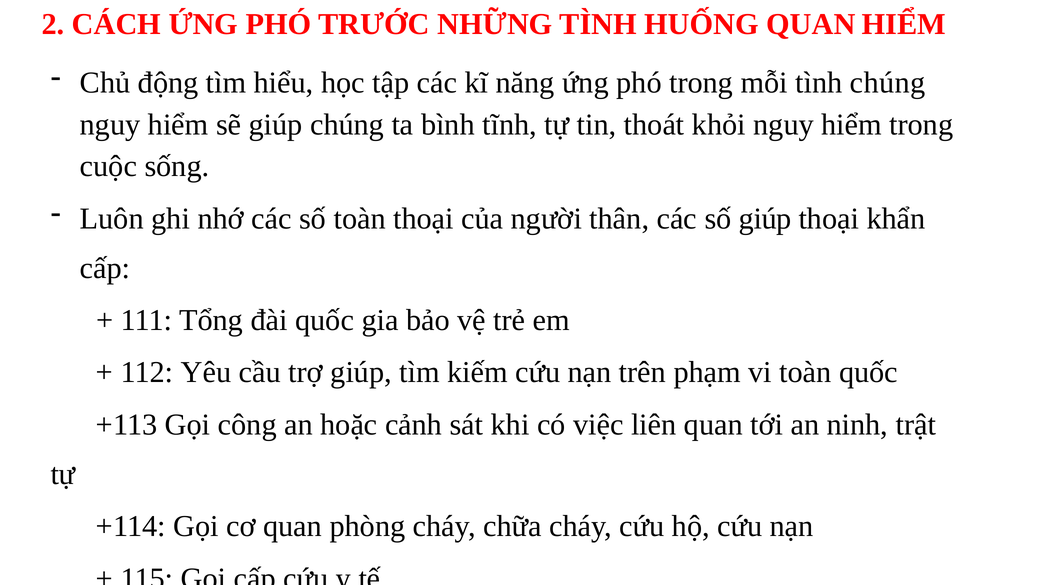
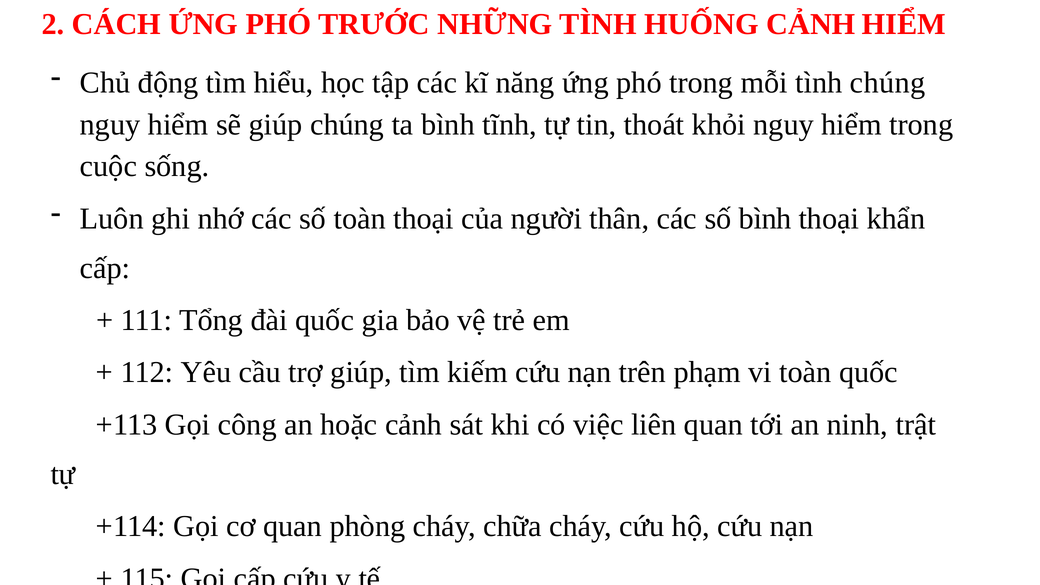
HUỐNG QUAN: QUAN -> CẢNH
số giúp: giúp -> bình
